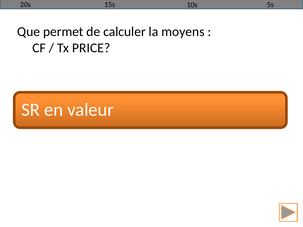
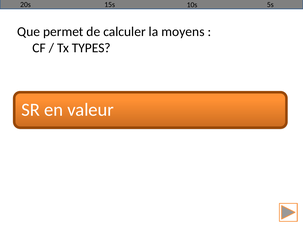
PRICE: PRICE -> TYPES
